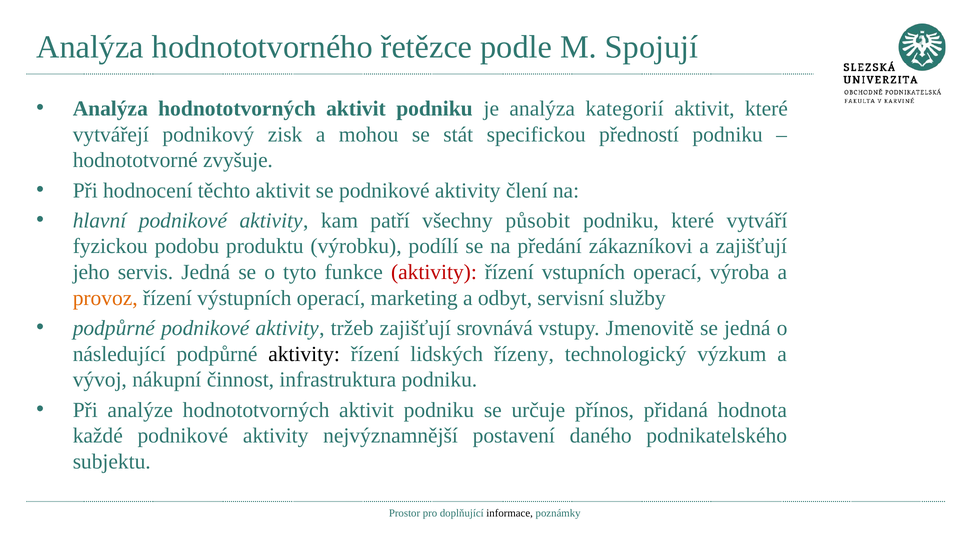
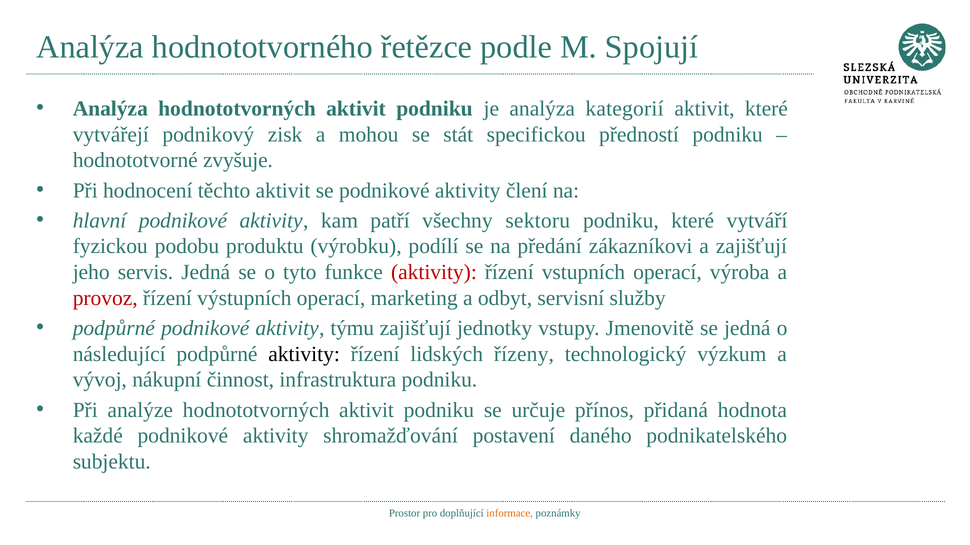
působit: působit -> sektoru
provoz colour: orange -> red
tržeb: tržeb -> týmu
srovnává: srovnává -> jednotky
nejvýznamnější: nejvýznamnější -> shromažďování
informace colour: black -> orange
